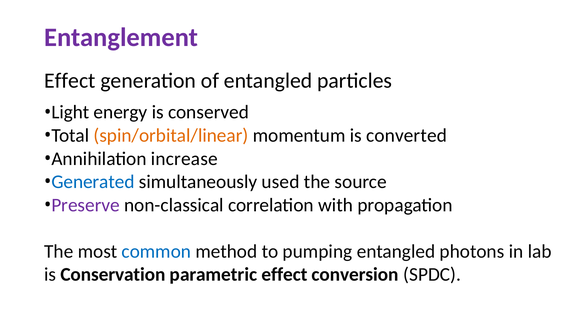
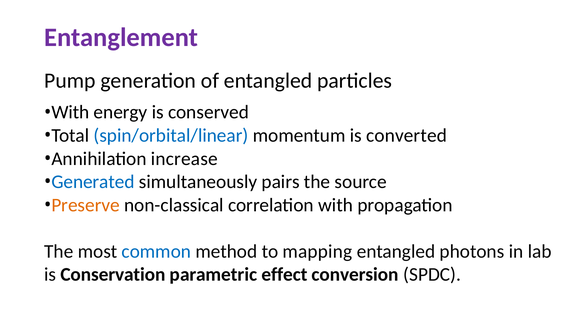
Effect at (70, 81): Effect -> Pump
Light at (70, 112): Light -> With
spin/orbital/linear colour: orange -> blue
used: used -> pairs
Preserve colour: purple -> orange
pumping: pumping -> mapping
